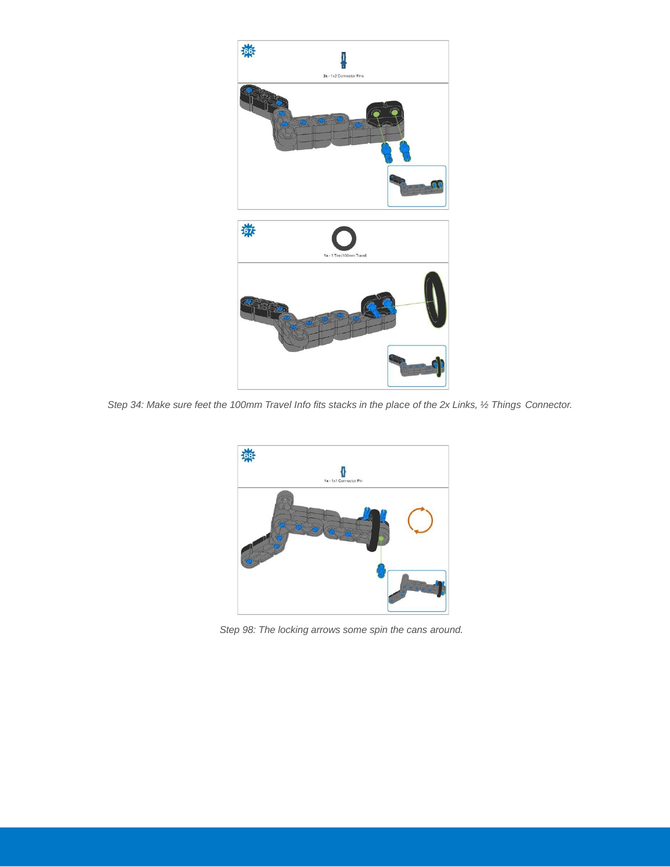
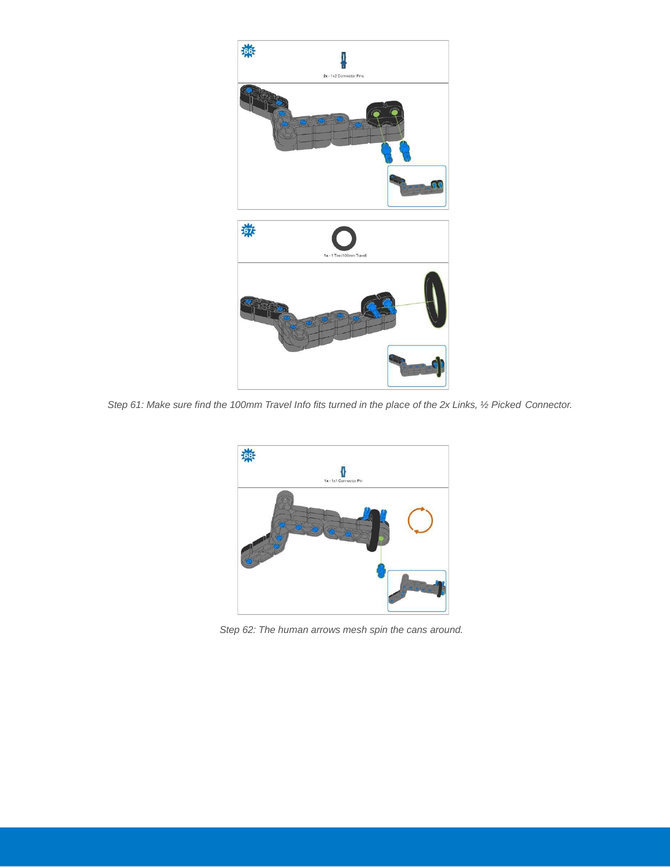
34: 34 -> 61
feet: feet -> find
stacks: stacks -> turned
Things: Things -> Picked
98: 98 -> 62
locking: locking -> human
some: some -> mesh
